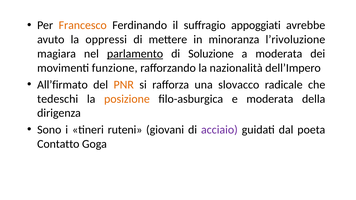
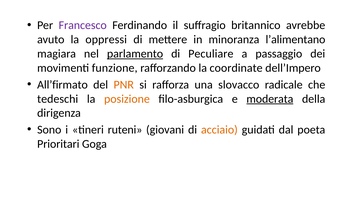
Francesco colour: orange -> purple
appoggiati: appoggiati -> britannico
l’rivoluzione: l’rivoluzione -> l’alimentano
Soluzione: Soluzione -> Peculiare
a moderata: moderata -> passaggio
nazionalità: nazionalità -> coordinate
moderata at (270, 99) underline: none -> present
acciaio colour: purple -> orange
Contatto: Contatto -> Prioritari
